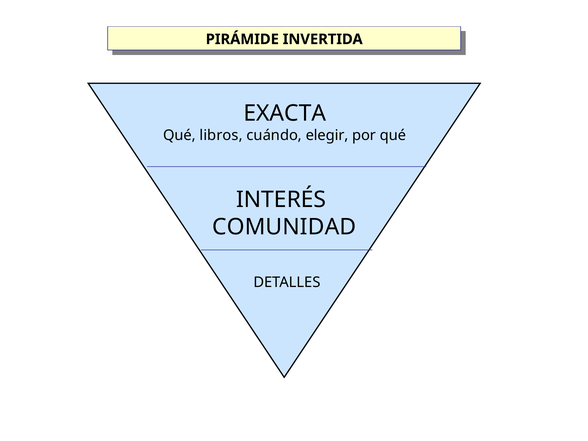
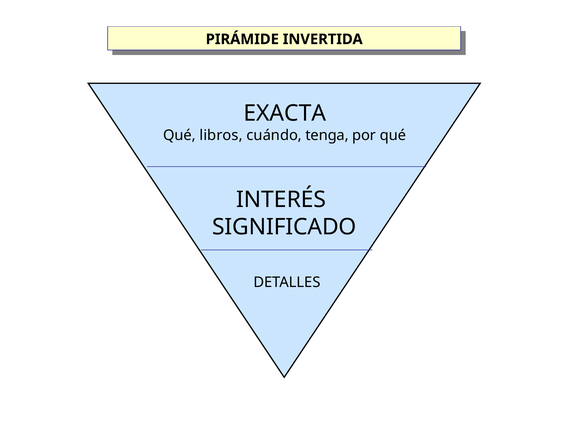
elegir: elegir -> tenga
COMUNIDAD: COMUNIDAD -> SIGNIFICADO
